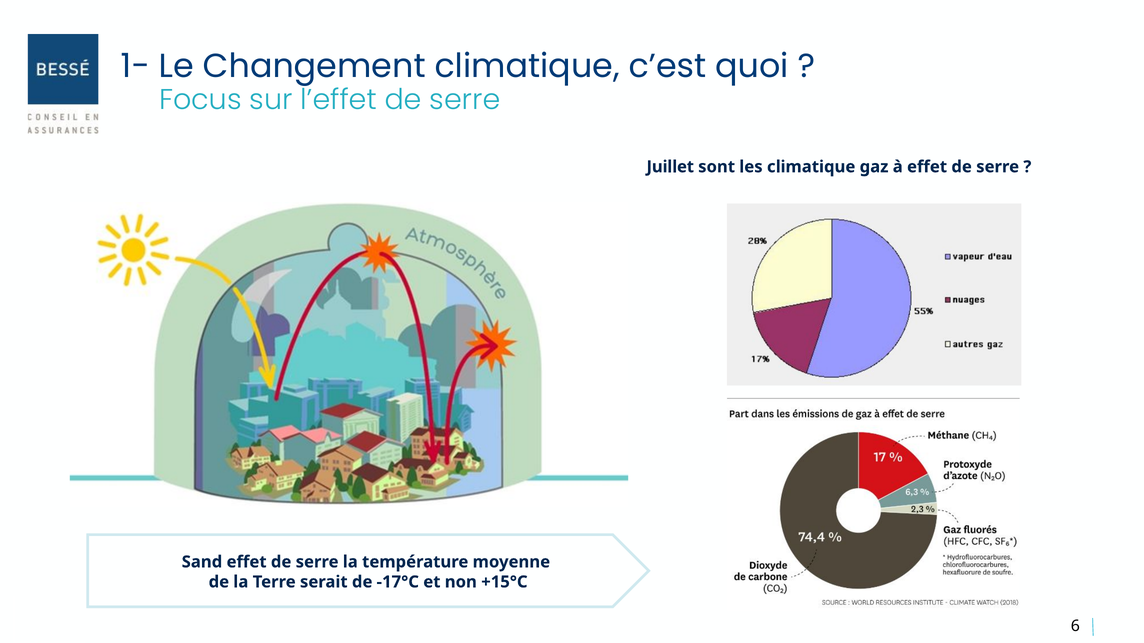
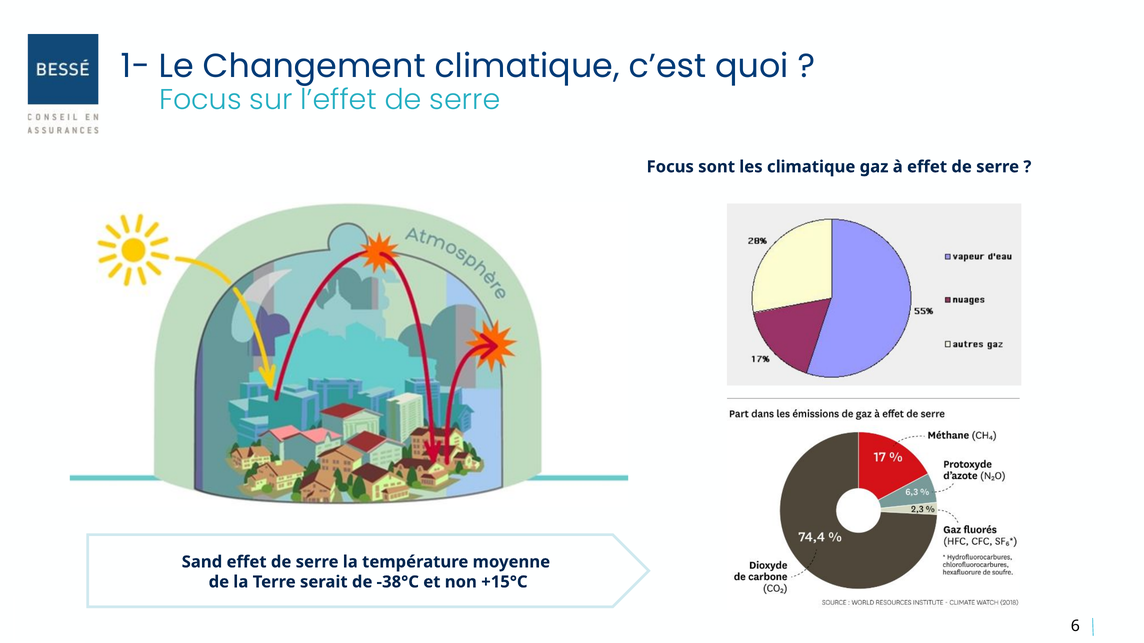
Juillet at (670, 167): Juillet -> Focus
-17°C: -17°C -> -38°C
